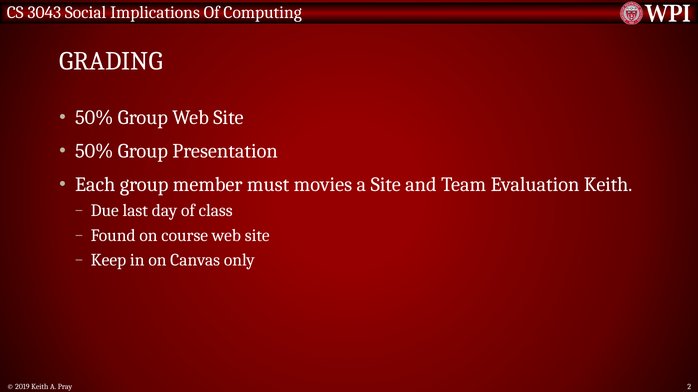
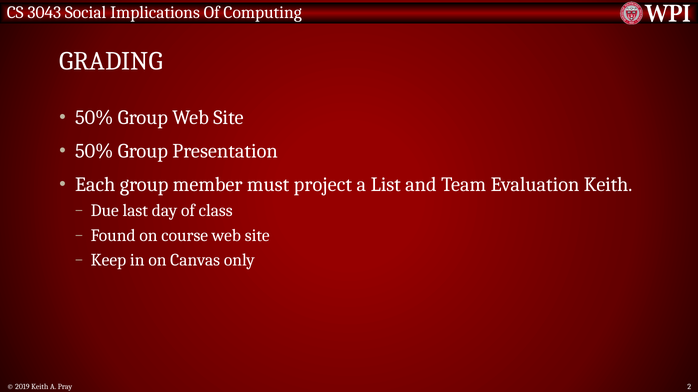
movies: movies -> project
a Site: Site -> List
